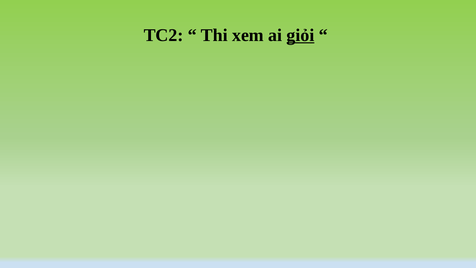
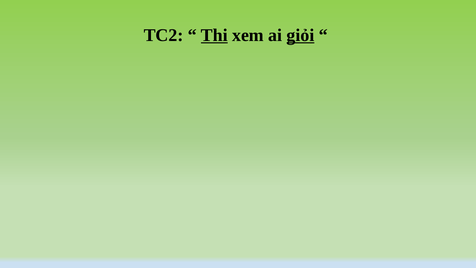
Thi underline: none -> present
